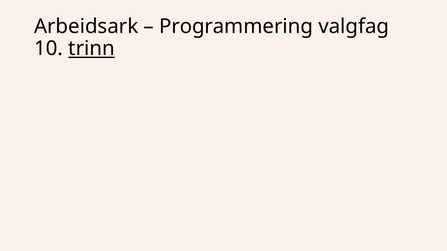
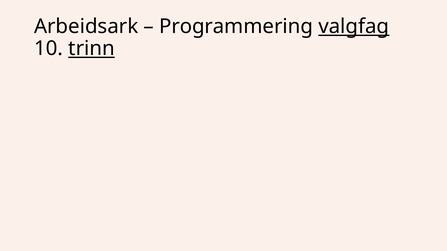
valgfag underline: none -> present
